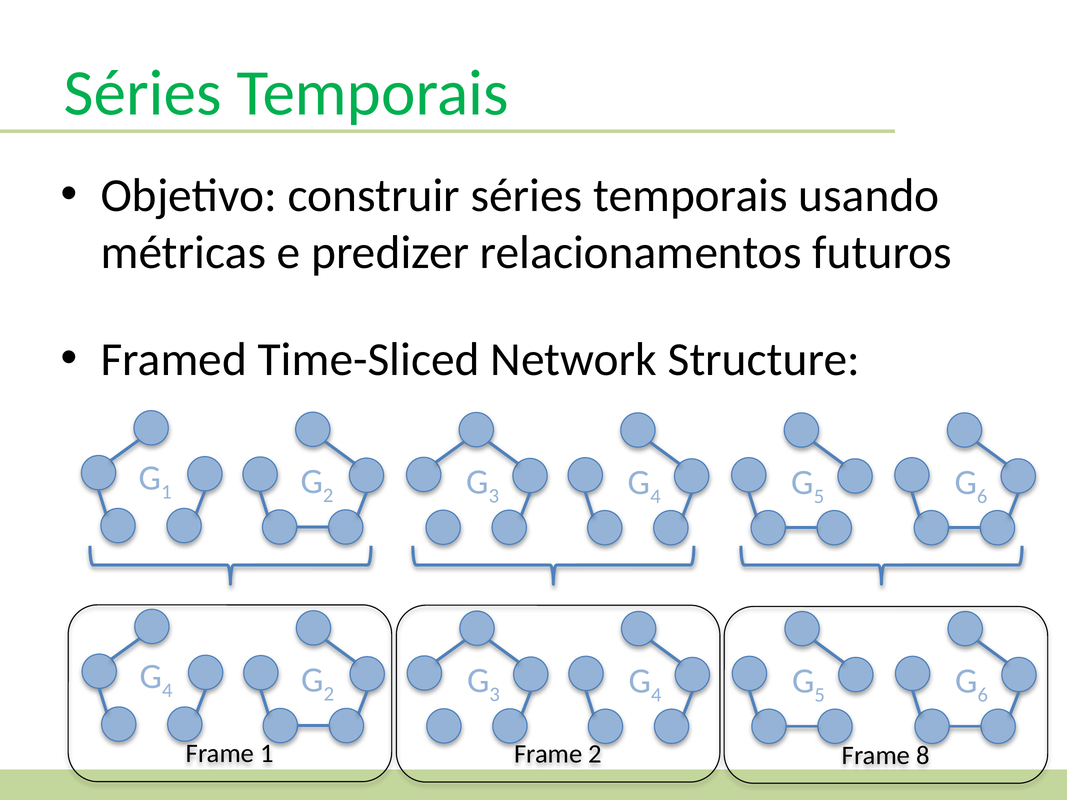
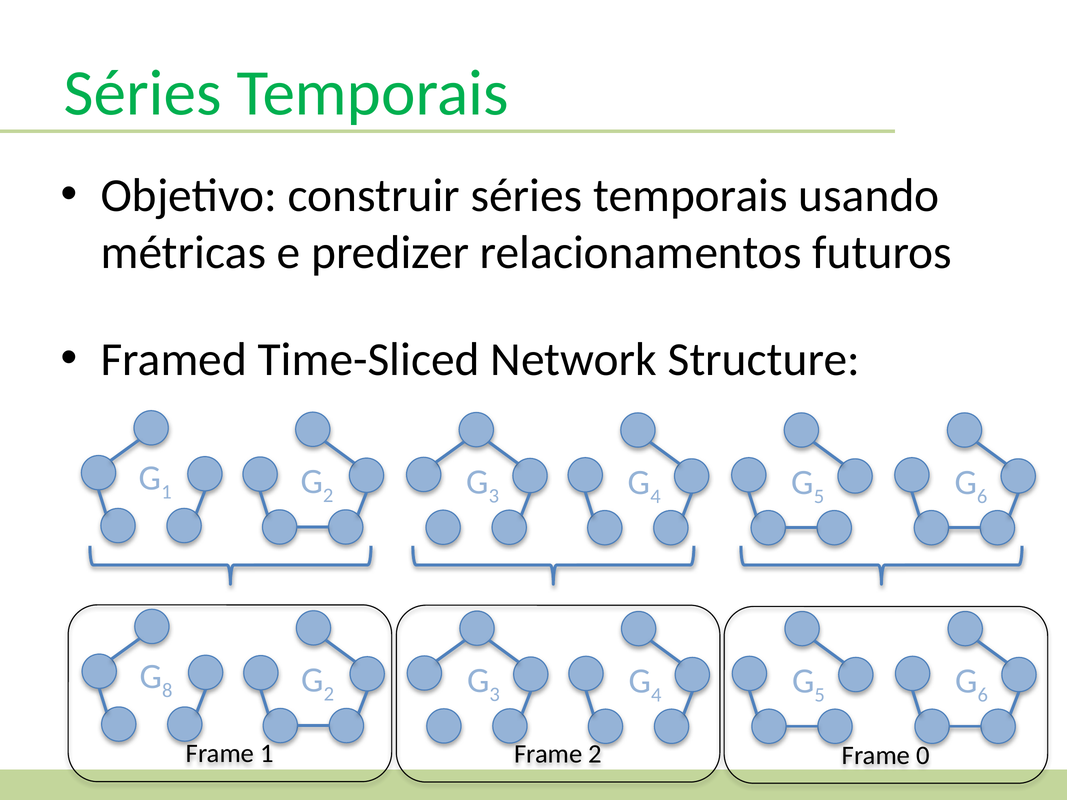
4 at (167, 691): 4 -> 8
8: 8 -> 0
